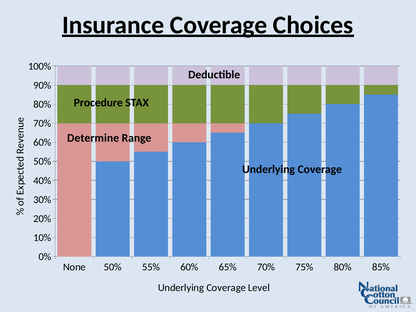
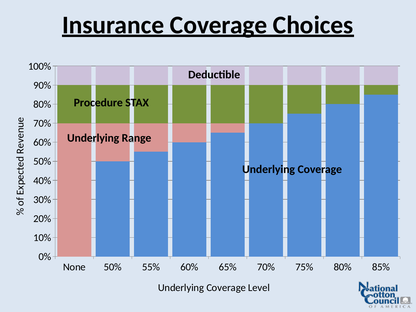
Determine at (93, 138): Determine -> Underlying
